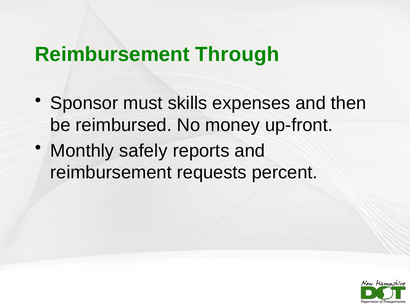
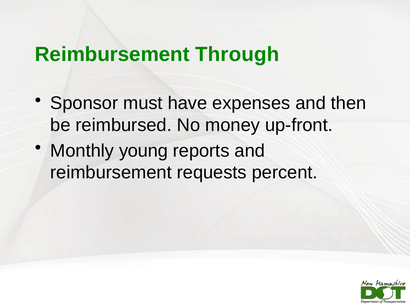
skills: skills -> have
safely: safely -> young
